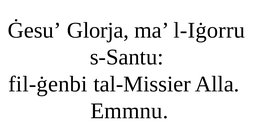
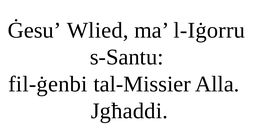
Glorja: Glorja -> Wlied
Emmnu: Emmnu -> Jgħaddi
